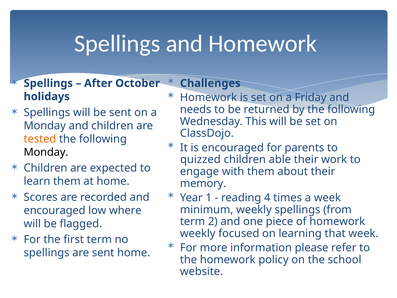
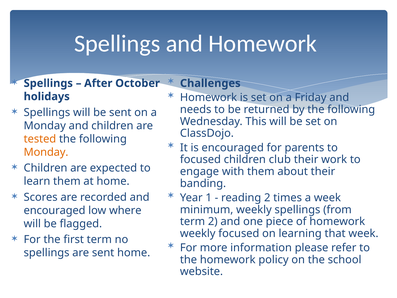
Monday at (46, 152) colour: black -> orange
quizzed at (200, 159): quizzed -> focused
able: able -> club
memory: memory -> banding
reading 4: 4 -> 2
